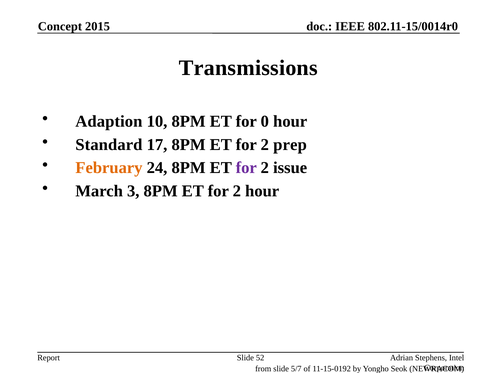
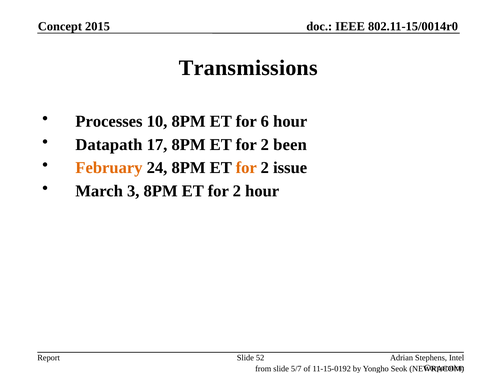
Adaption: Adaption -> Processes
0: 0 -> 6
Standard: Standard -> Datapath
prep: prep -> been
for at (246, 168) colour: purple -> orange
